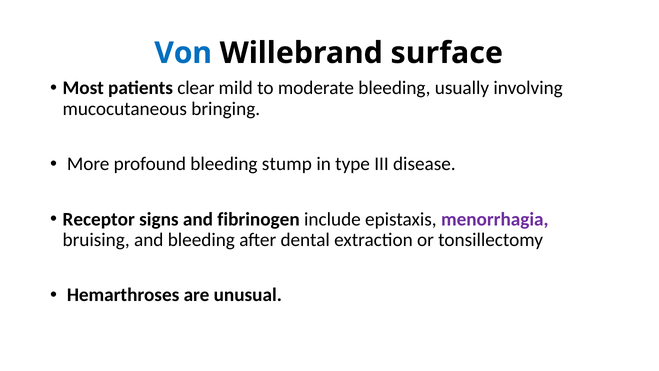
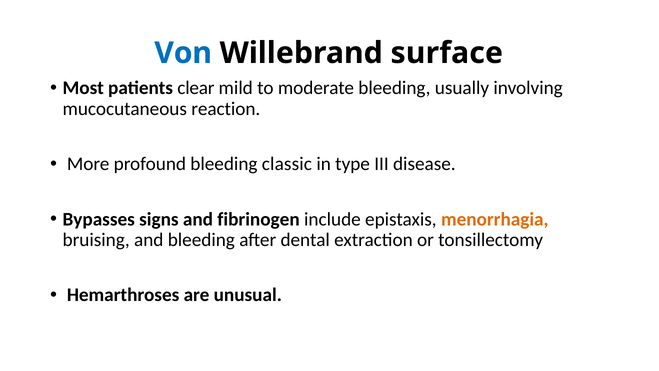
bringing: bringing -> reaction
stump: stump -> classic
Receptor: Receptor -> Bypasses
menorrhagia colour: purple -> orange
